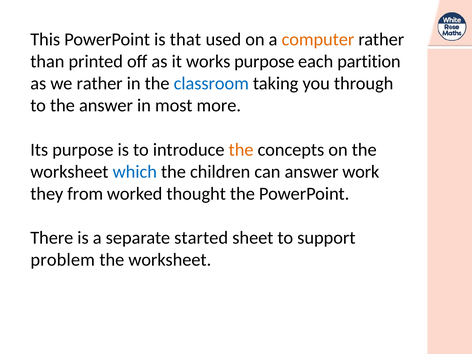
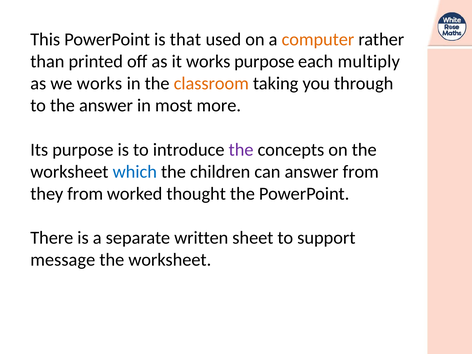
partition: partition -> multiply
we rather: rather -> works
classroom colour: blue -> orange
the at (241, 150) colour: orange -> purple
answer work: work -> from
started: started -> written
problem: problem -> message
